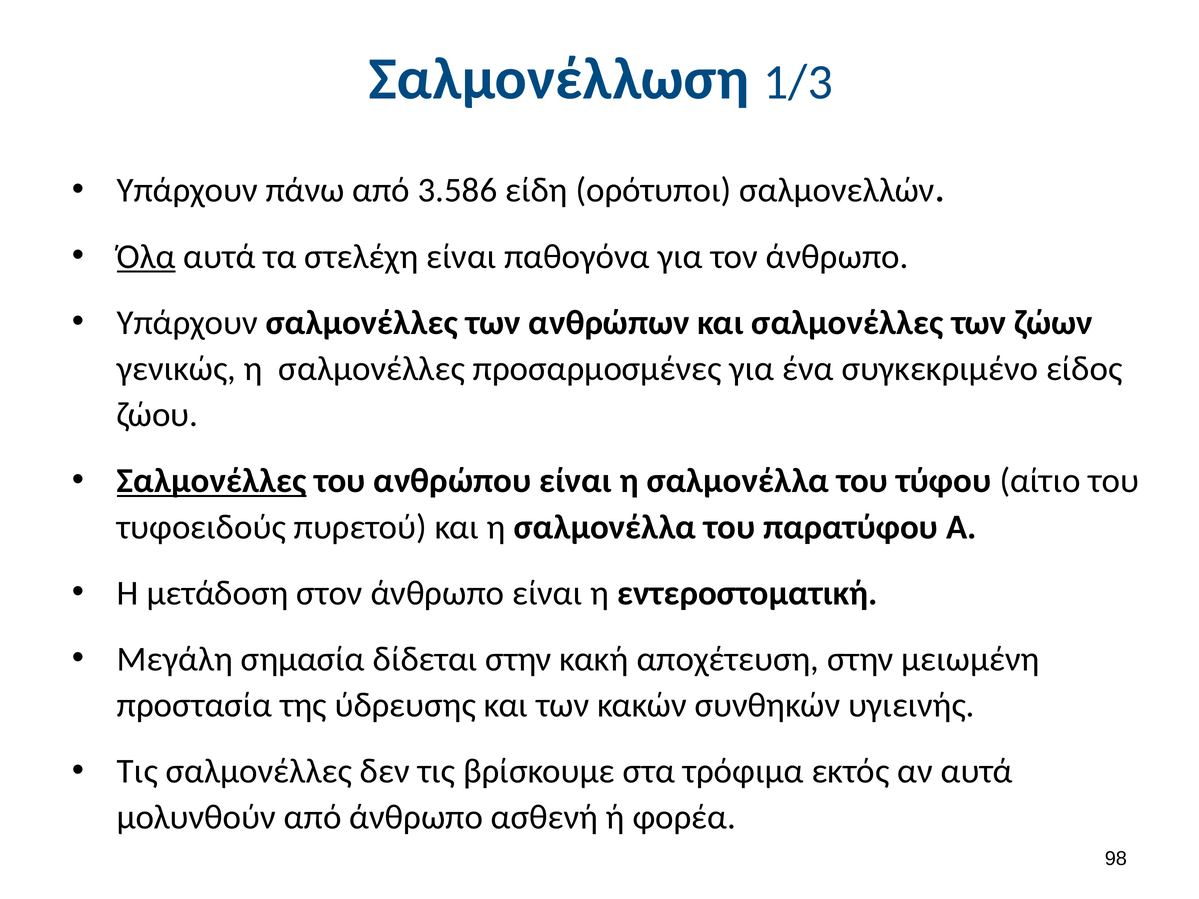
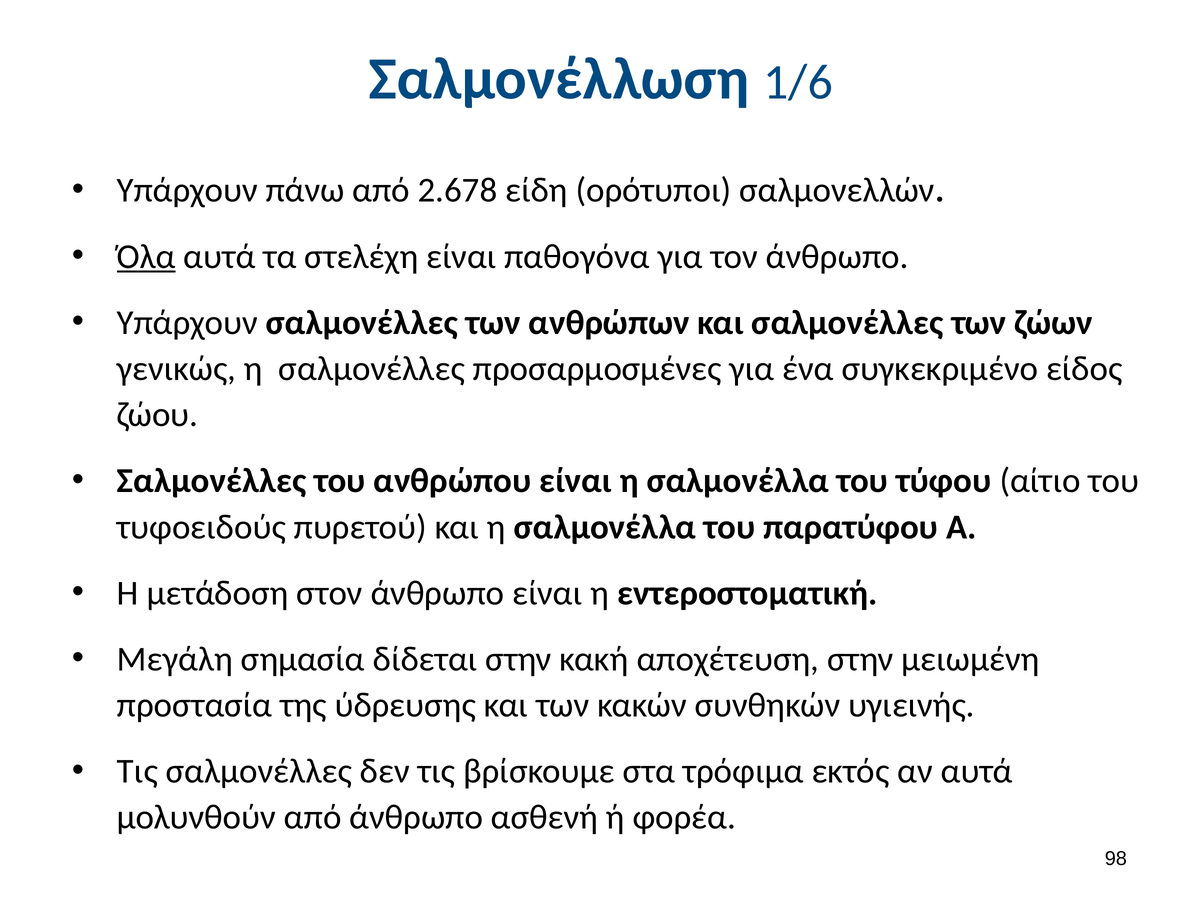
1/3: 1/3 -> 1/6
3.586: 3.586 -> 2.678
Σαλμονέλλες at (212, 481) underline: present -> none
